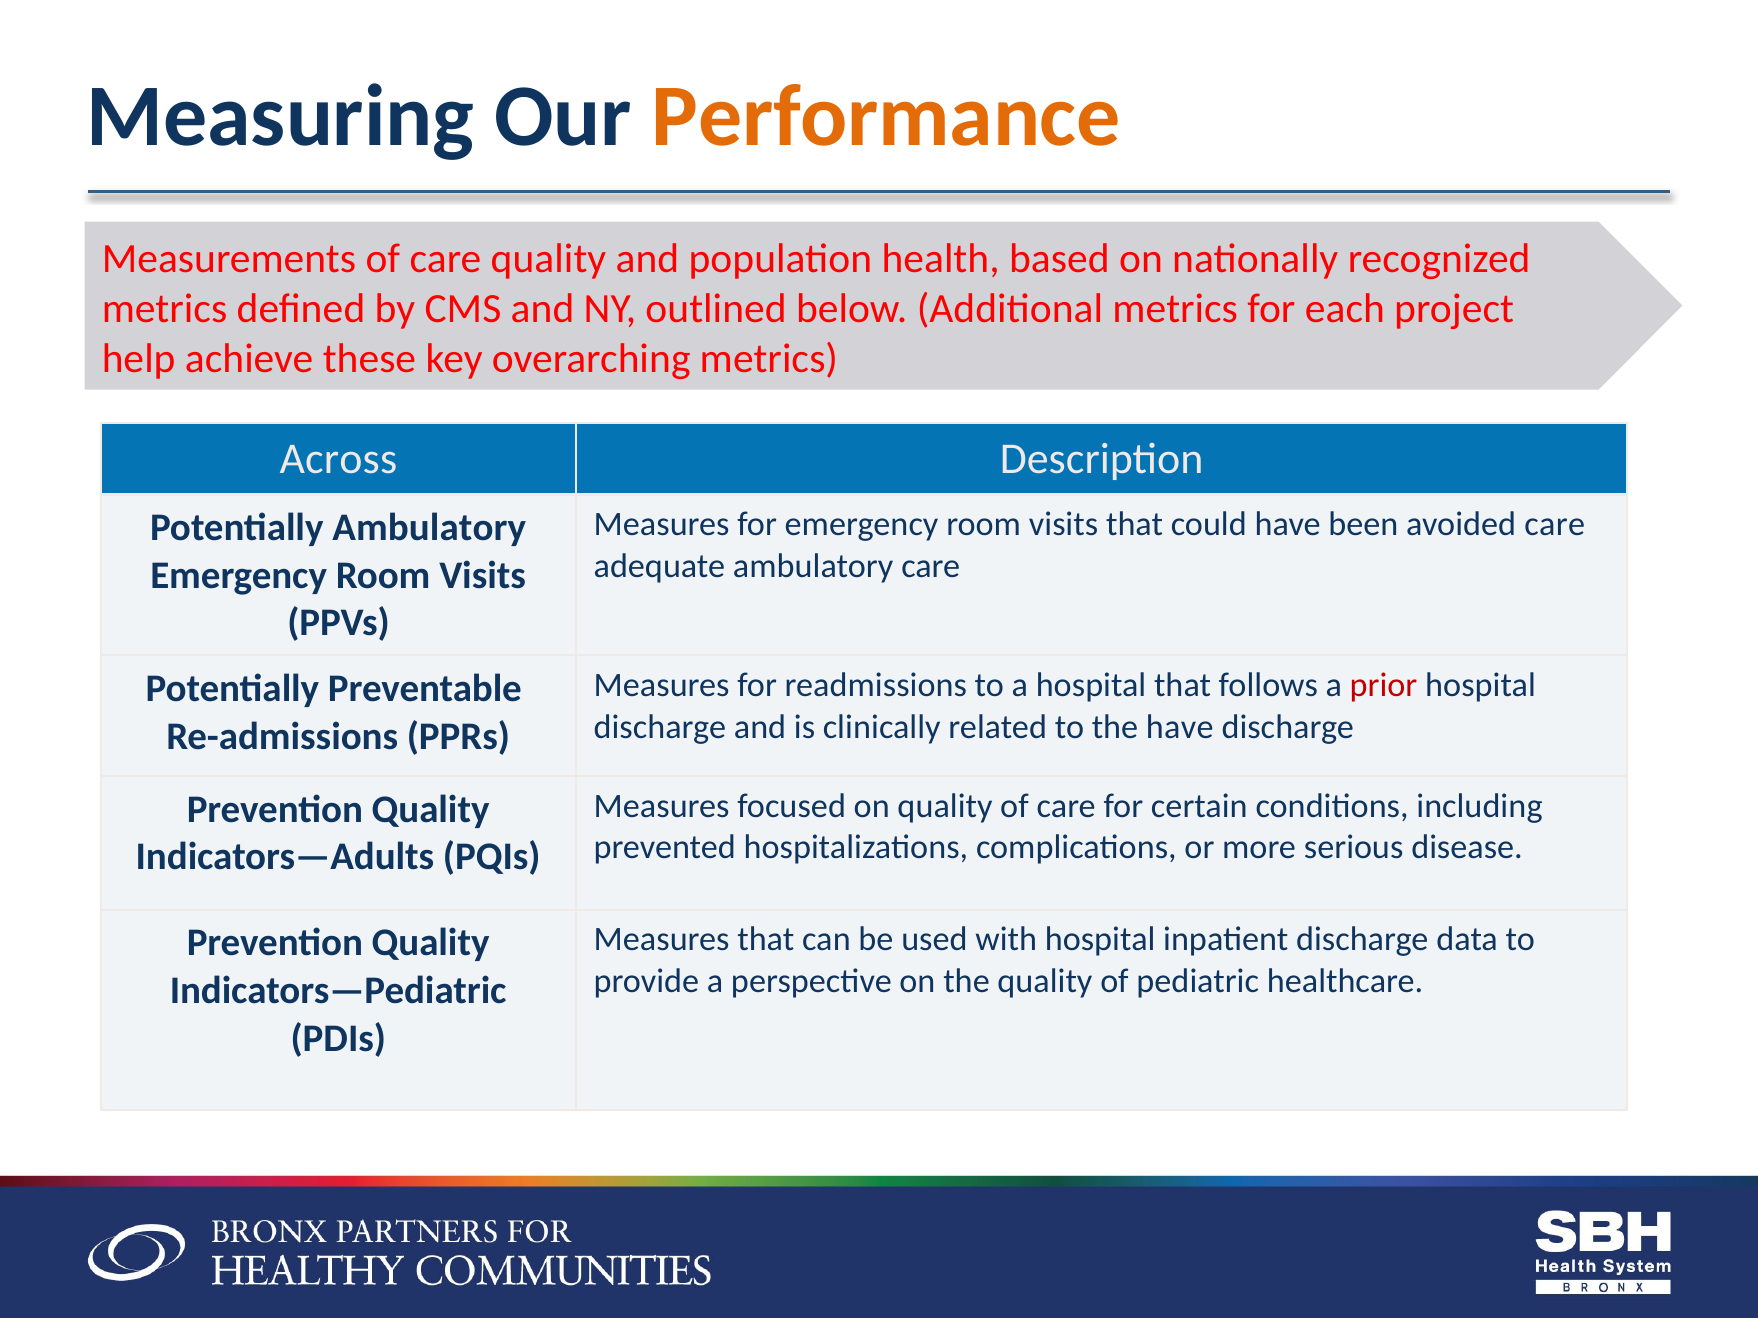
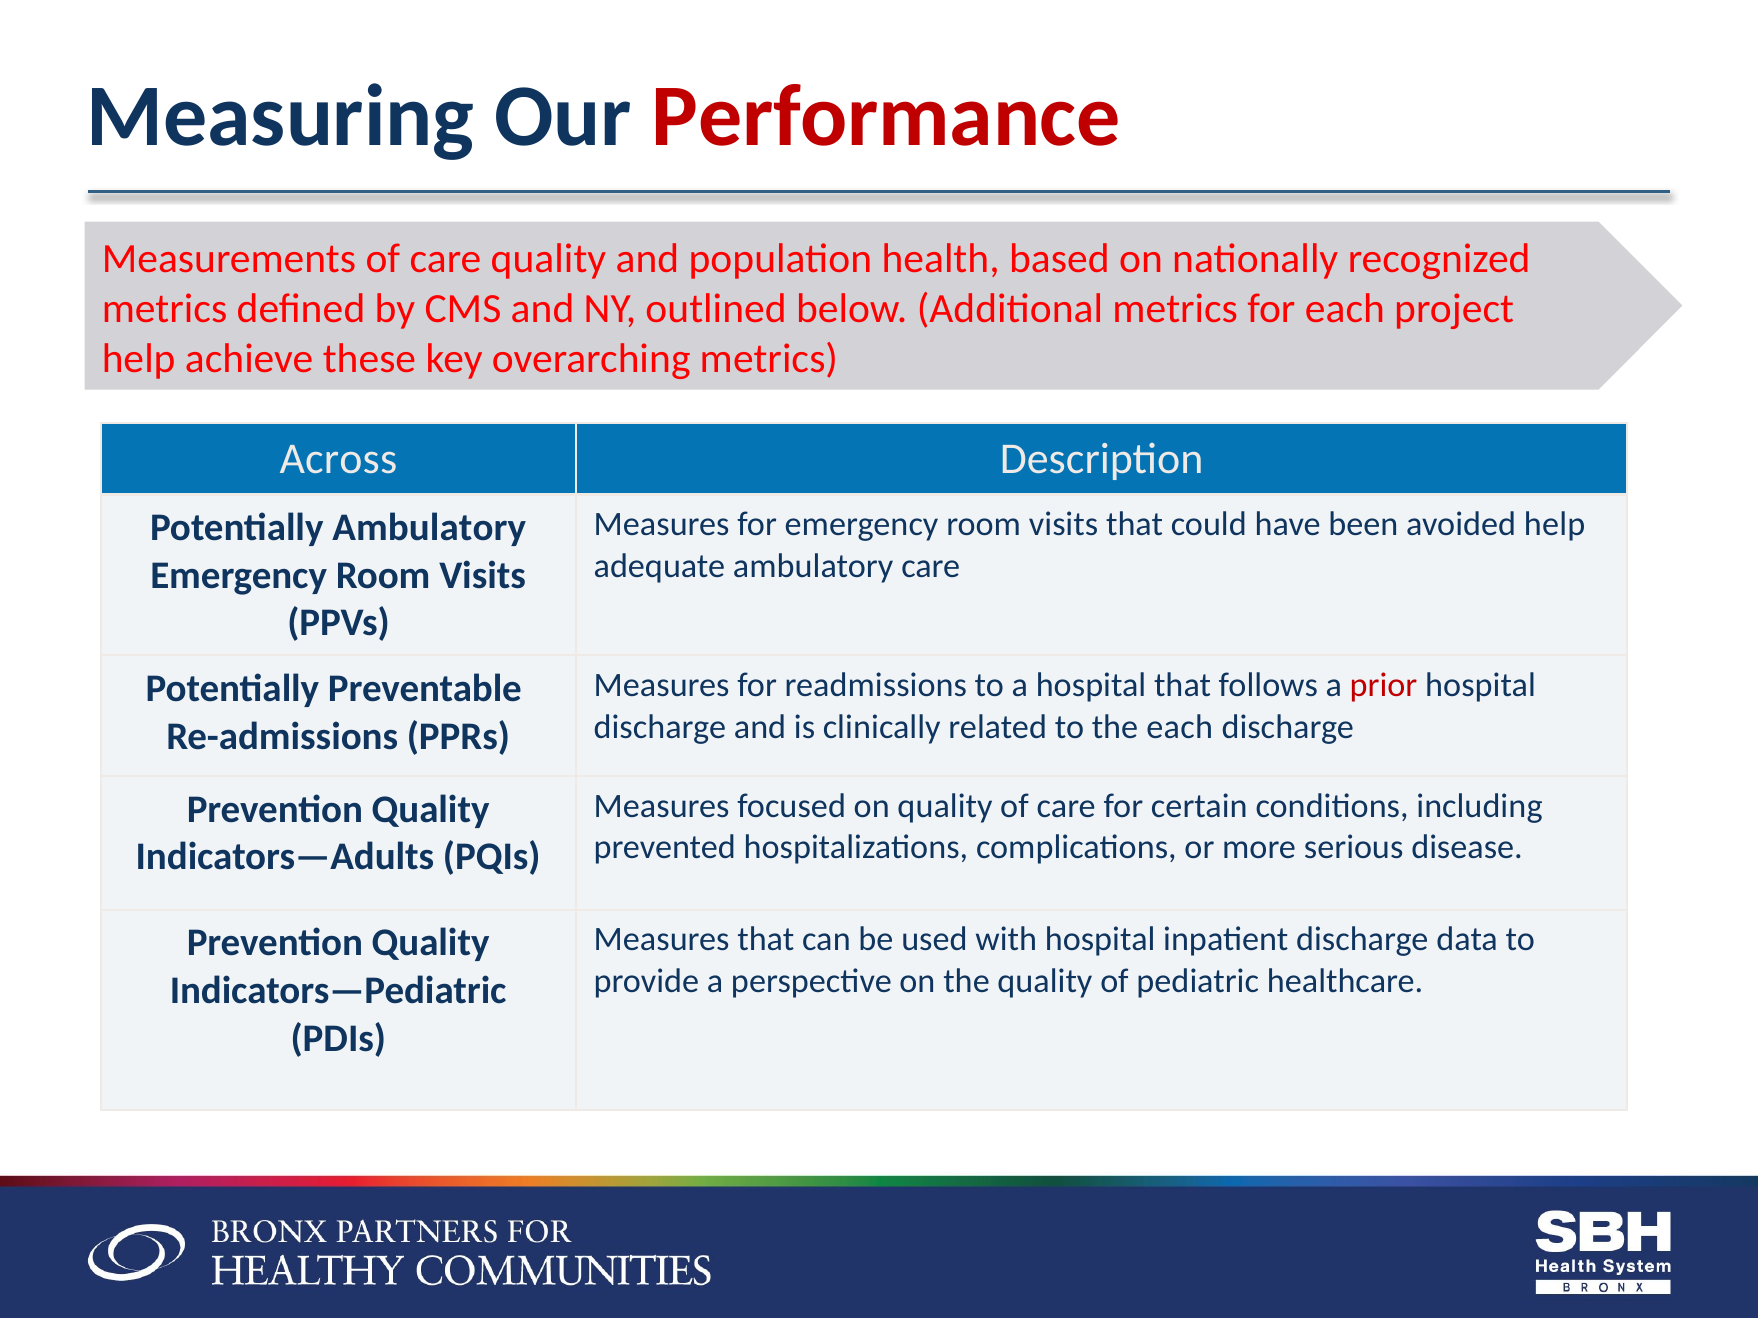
Performance colour: orange -> red
avoided care: care -> help
the have: have -> each
